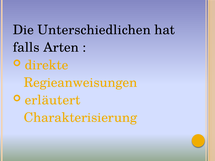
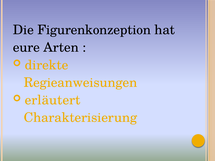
Unterschiedlichen: Unterschiedlichen -> Figurenkonzeption
falls: falls -> eure
